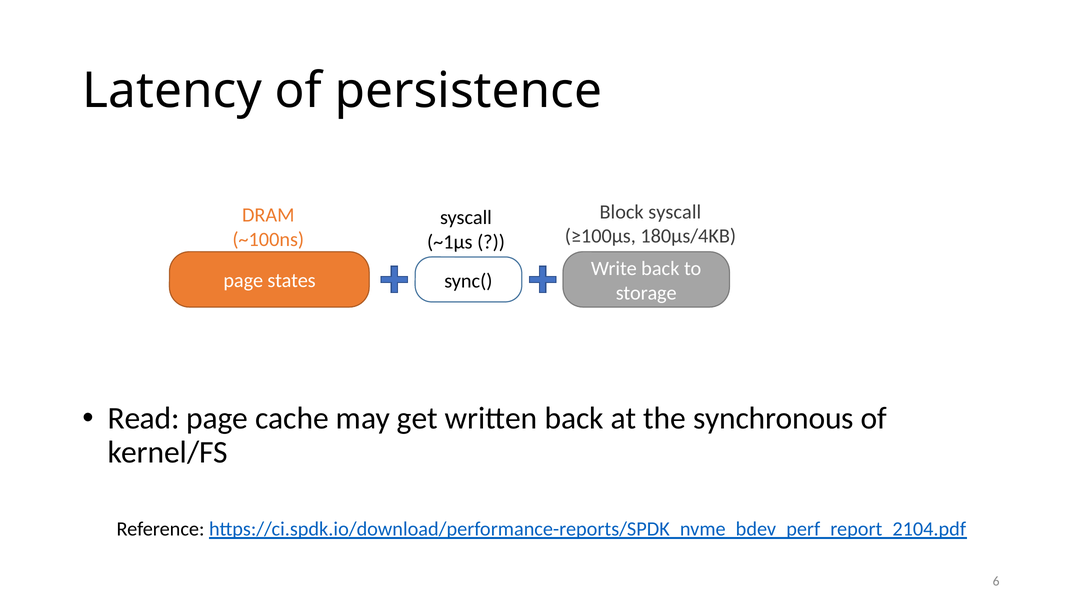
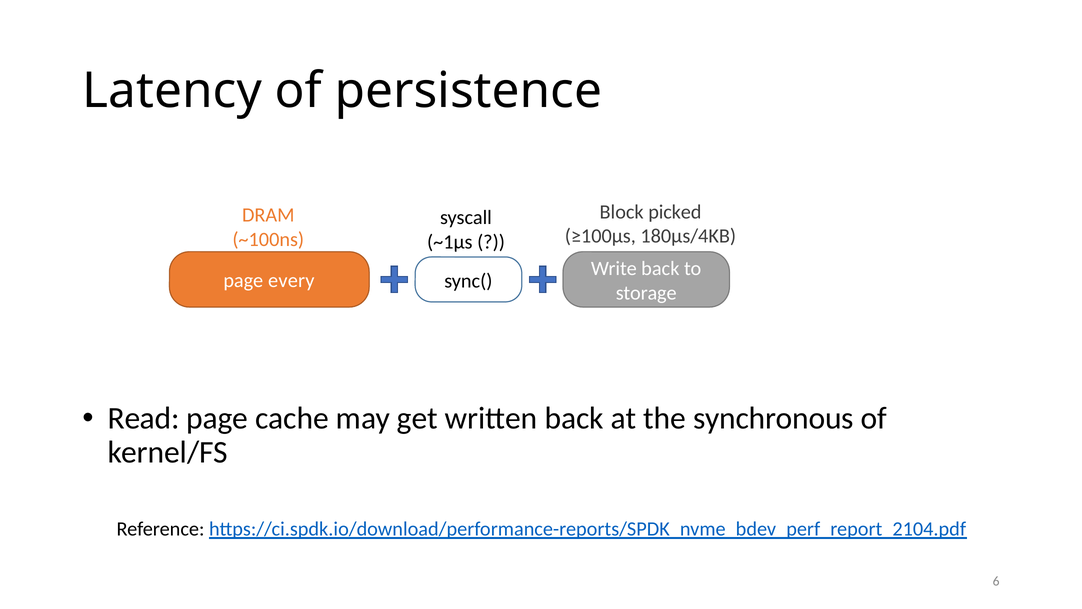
Block syscall: syscall -> picked
states: states -> every
